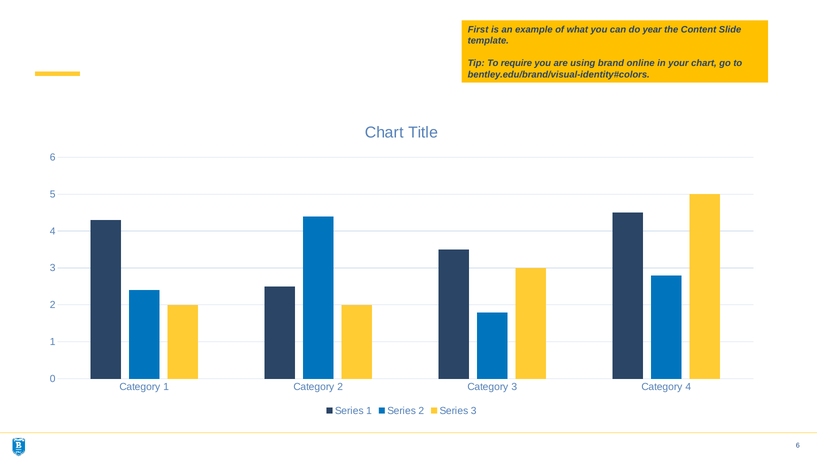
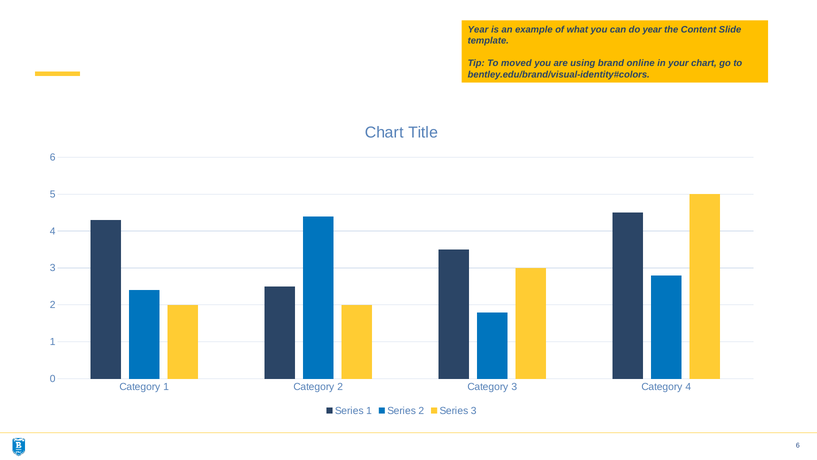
First at (478, 30): First -> Year
require: require -> moved
